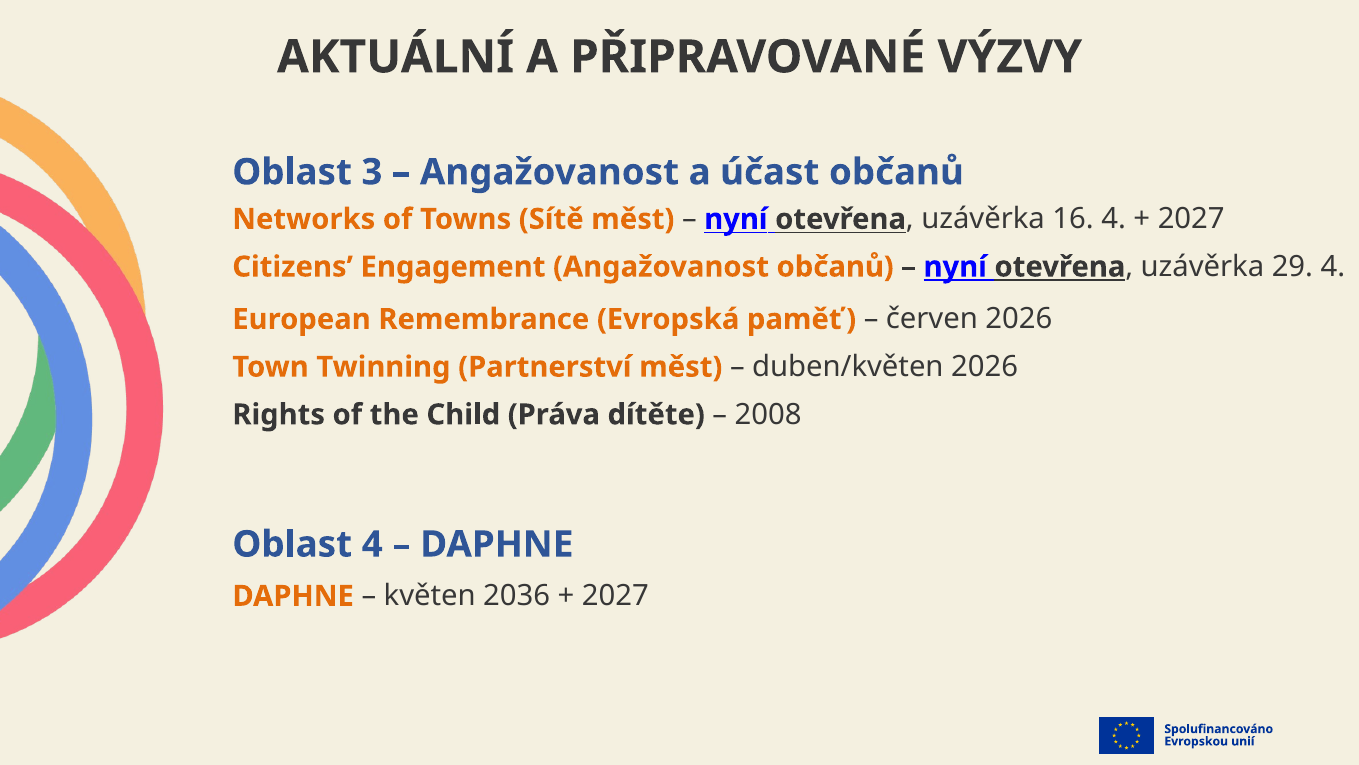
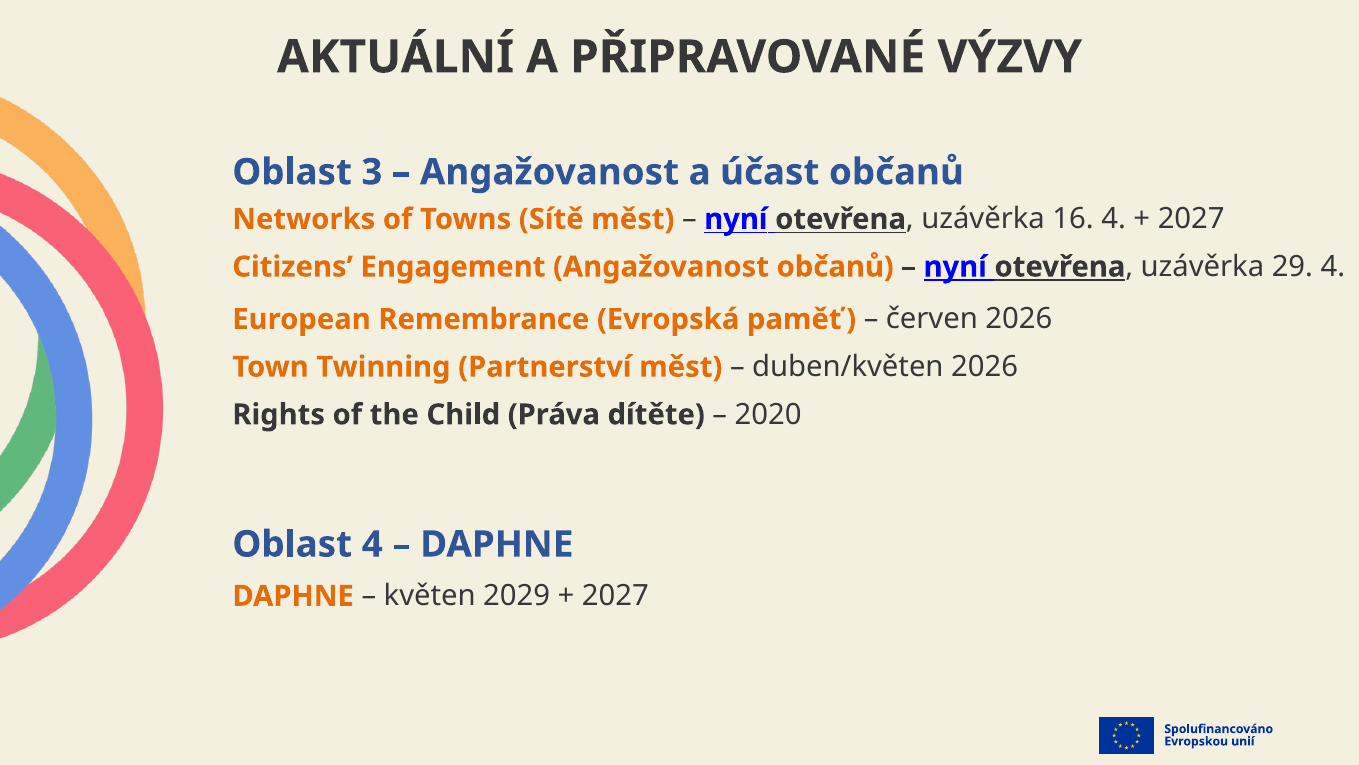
2008: 2008 -> 2020
2036: 2036 -> 2029
